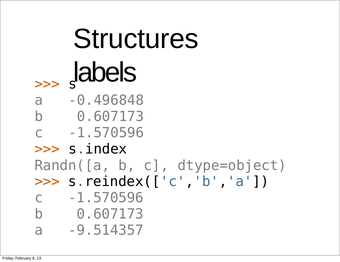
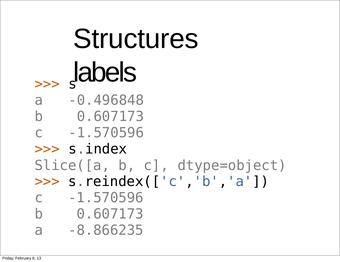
Randn([a: Randn([a -> Slice([a
-9.514357: -9.514357 -> -8.866235
